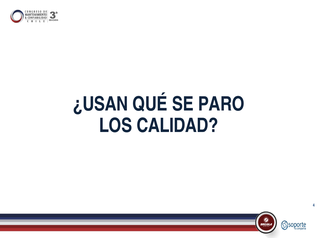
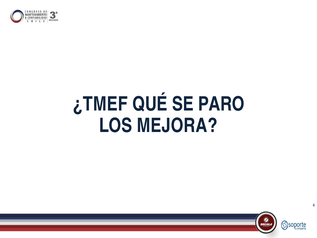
¿USAN: ¿USAN -> ¿TMEF
CALIDAD: CALIDAD -> MEJORA
